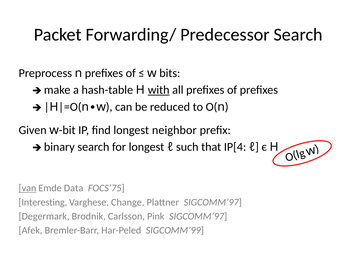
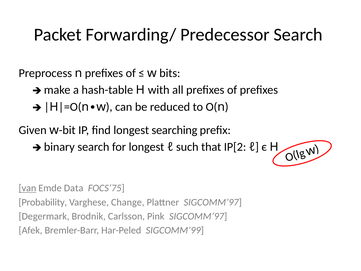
with underline: present -> none
neighbor: neighbor -> searching
IP[4: IP[4 -> IP[2
Interesting: Interesting -> Probability
